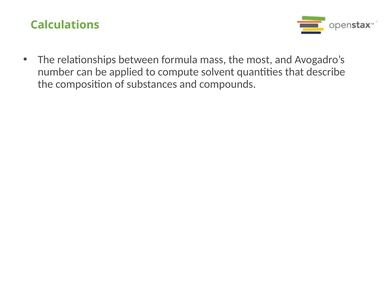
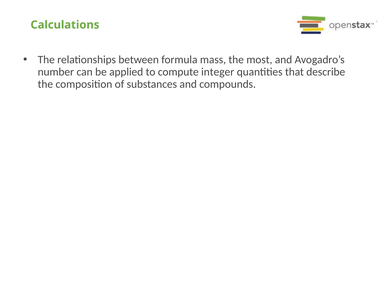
solvent: solvent -> integer
